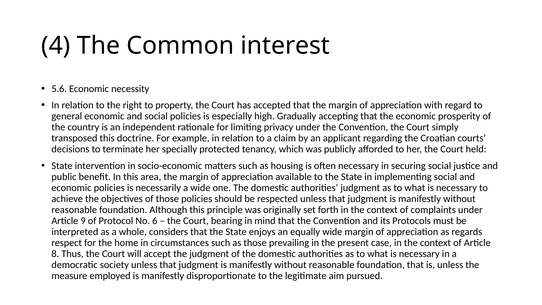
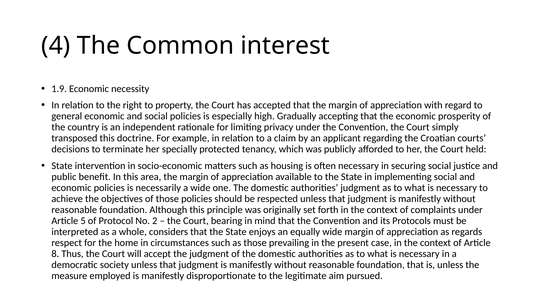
5.6: 5.6 -> 1.9
9: 9 -> 5
6: 6 -> 2
